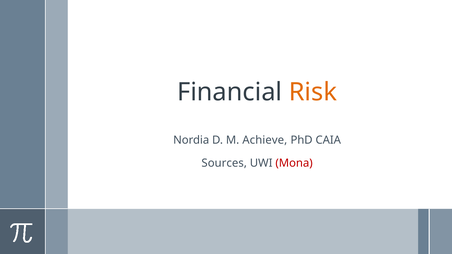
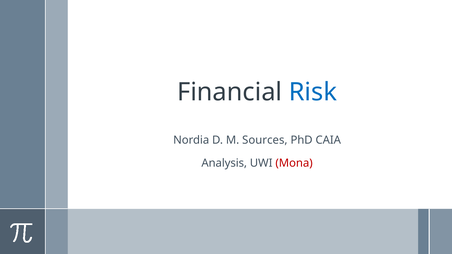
Risk colour: orange -> blue
Achieve: Achieve -> Sources
Sources: Sources -> Analysis
